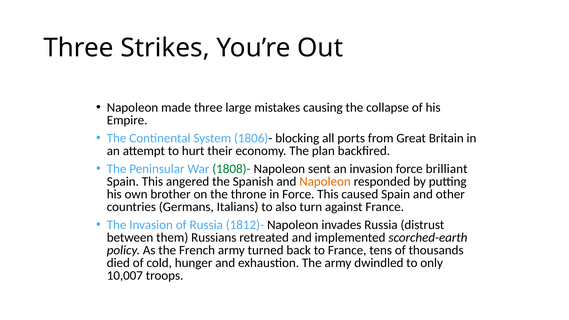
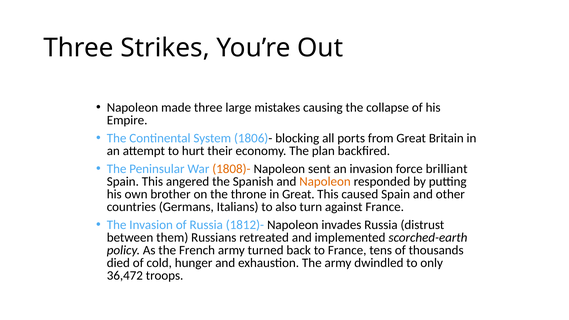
1808)- colour: green -> orange
in Force: Force -> Great
10,007: 10,007 -> 36,472
